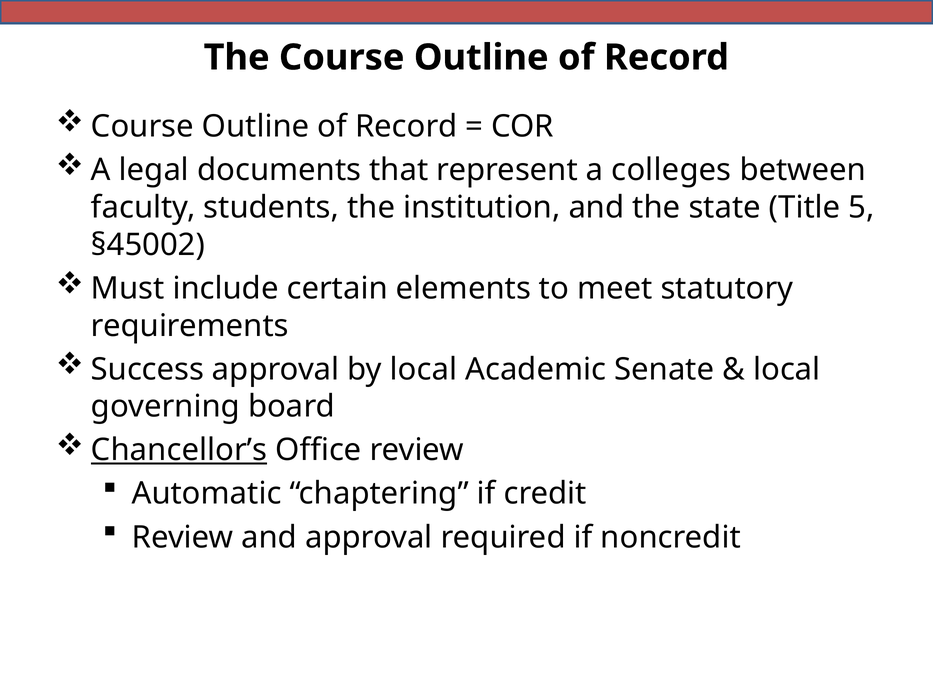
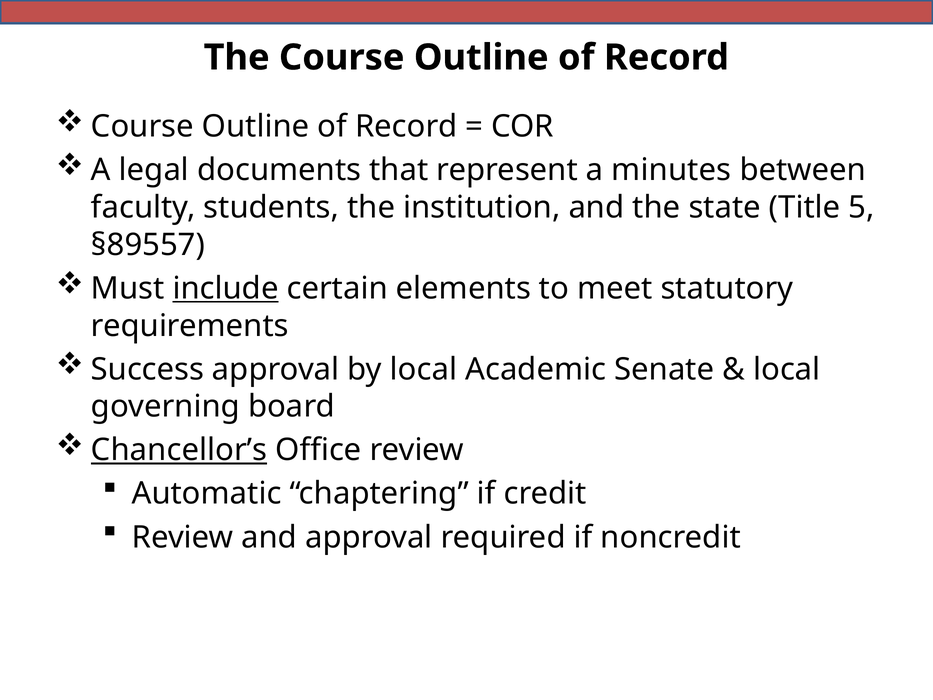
colleges: colleges -> minutes
§45002: §45002 -> §89557
include underline: none -> present
